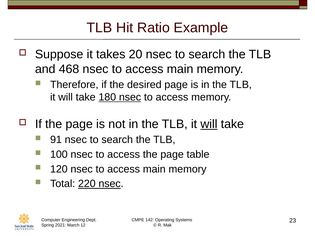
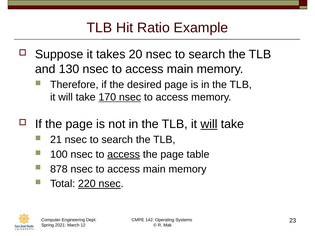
468: 468 -> 130
180: 180 -> 170
91: 91 -> 21
access at (124, 155) underline: none -> present
120: 120 -> 878
